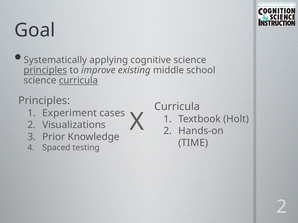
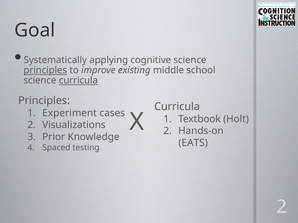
TIME: TIME -> EATS
